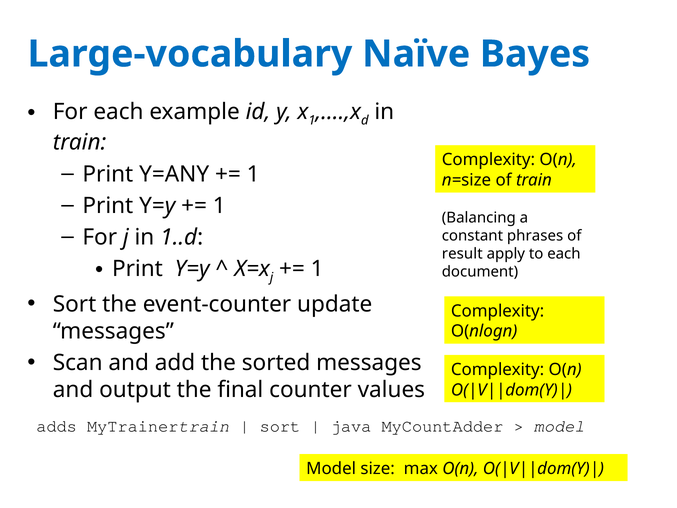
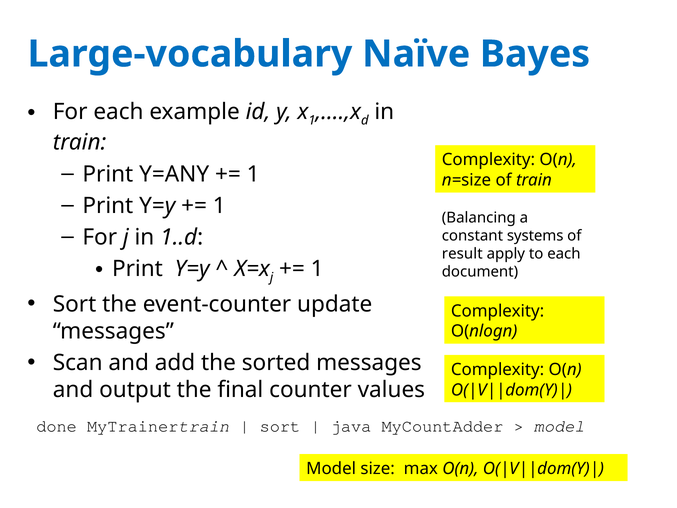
phrases: phrases -> systems
adds: adds -> done
